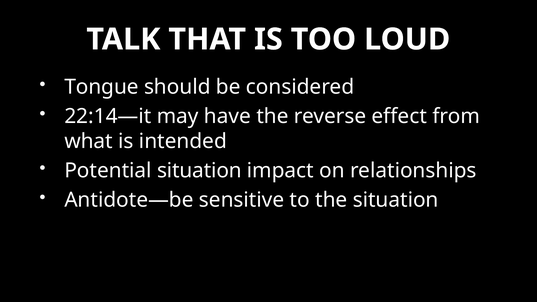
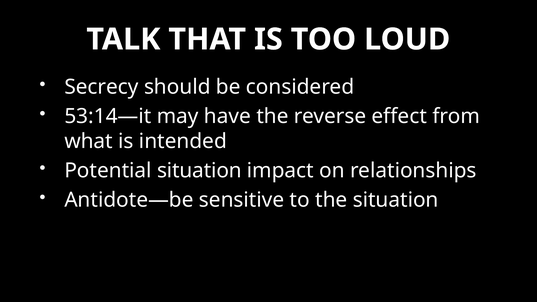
Tongue: Tongue -> Secrecy
22:14—it: 22:14—it -> 53:14—it
